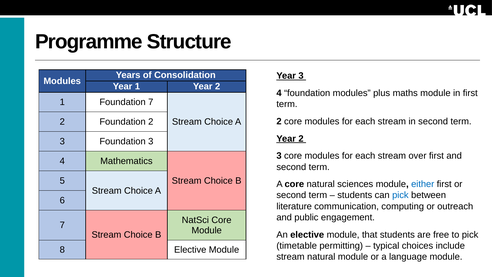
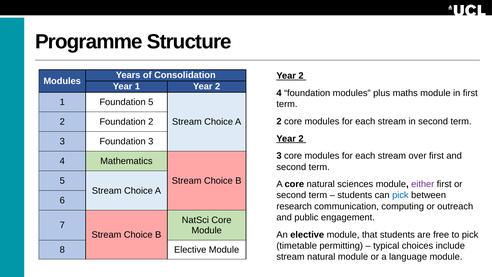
3 at (301, 76): 3 -> 2
Foundation 7: 7 -> 5
either colour: blue -> purple
literature: literature -> research
